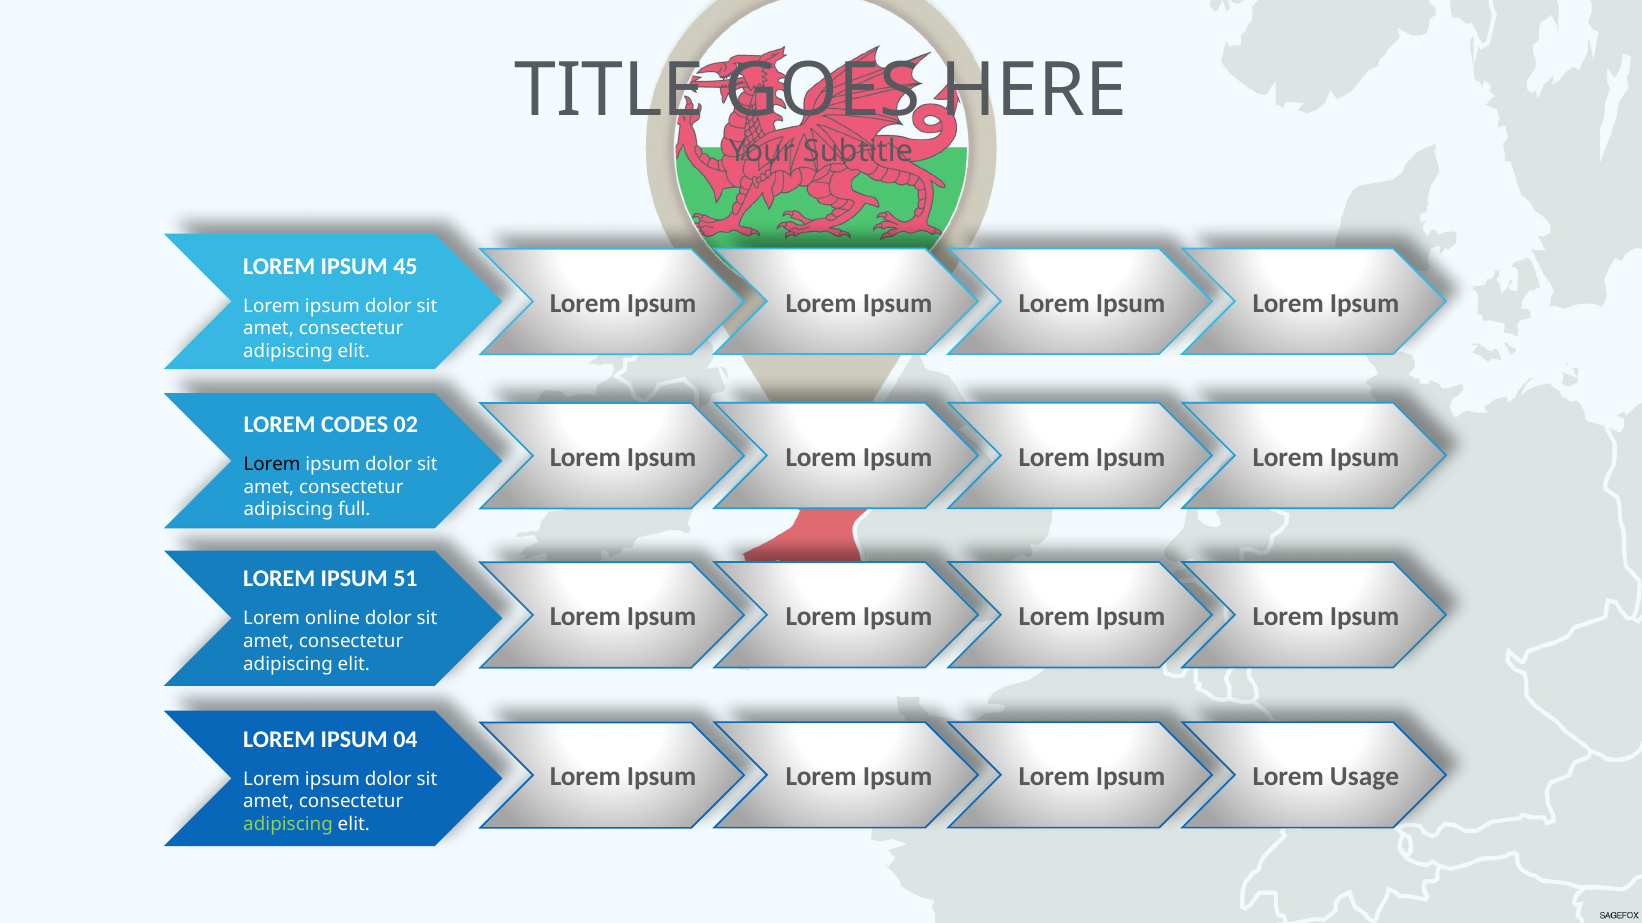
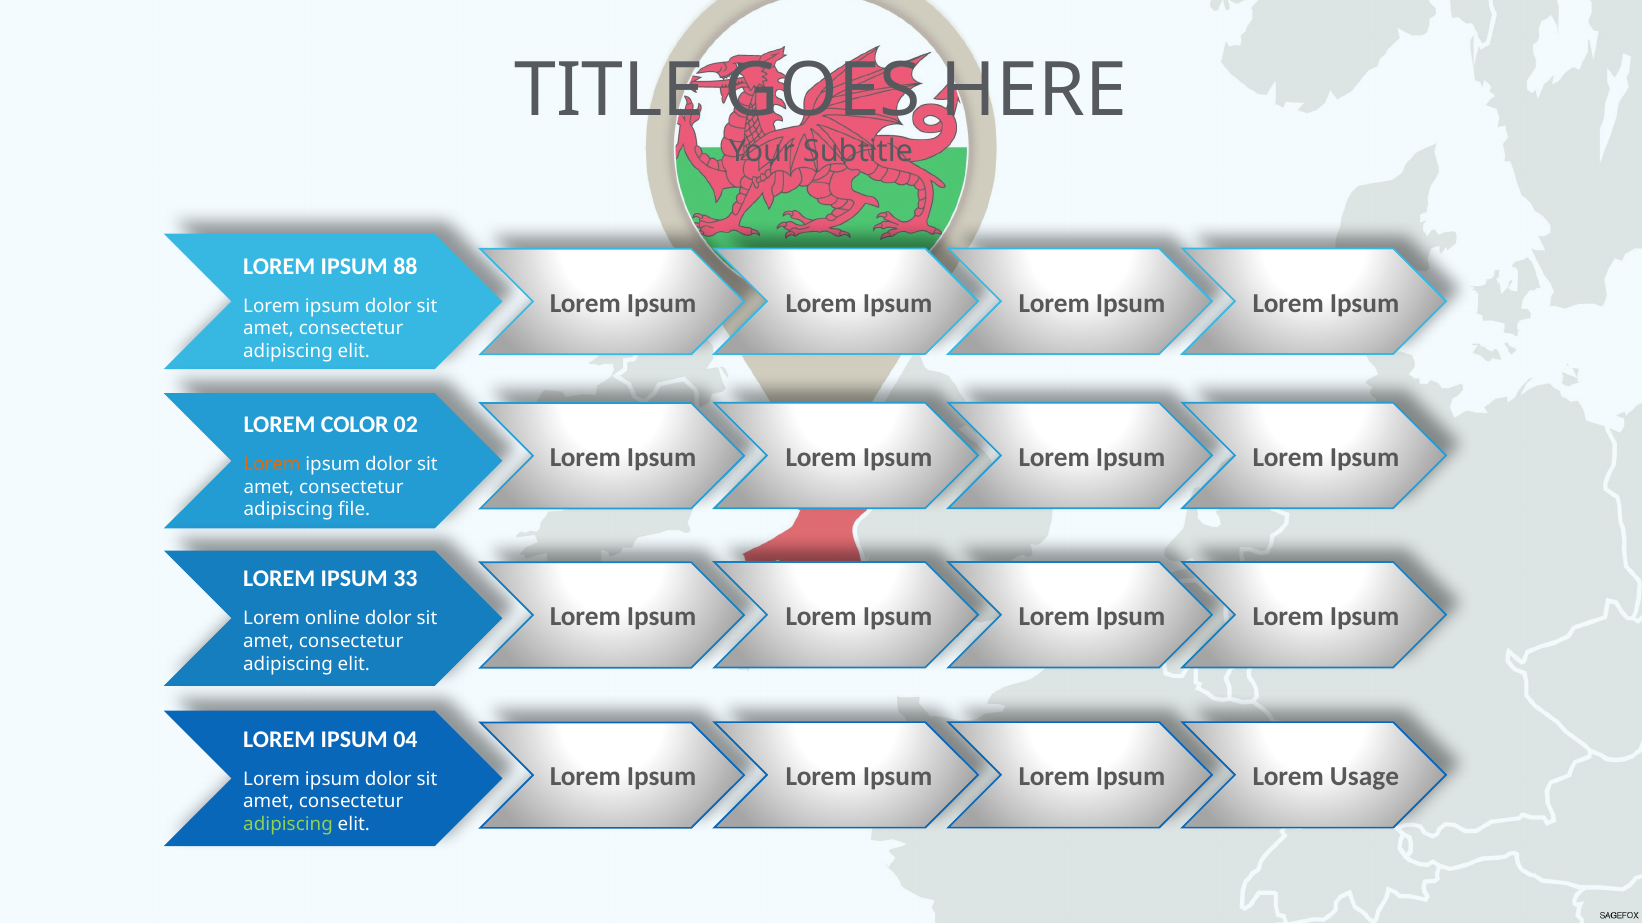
45: 45 -> 88
CODES: CODES -> COLOR
Lorem at (272, 465) colour: black -> orange
full: full -> file
51: 51 -> 33
